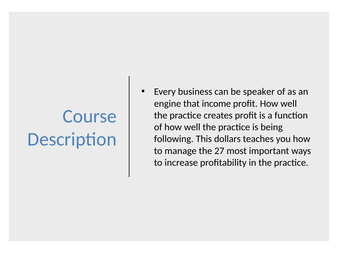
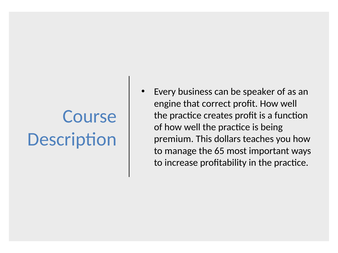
income: income -> correct
following: following -> premium
27: 27 -> 65
